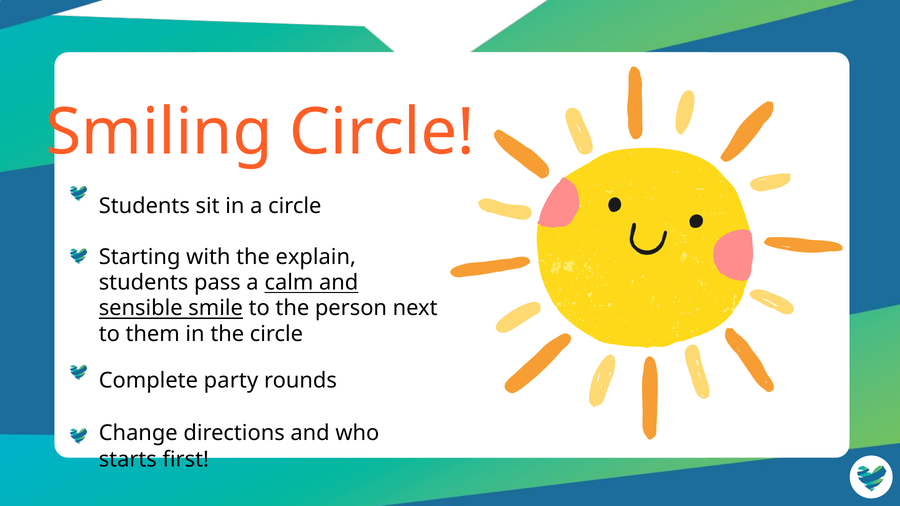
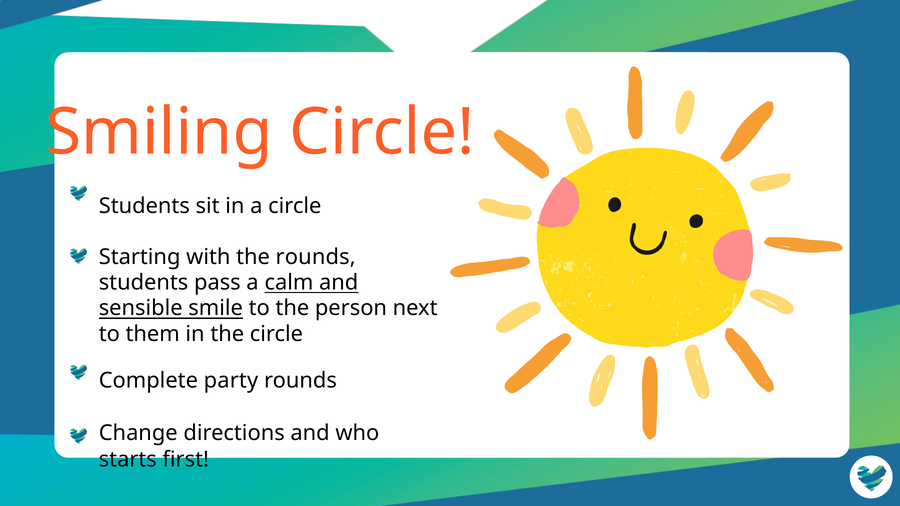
the explain: explain -> rounds
